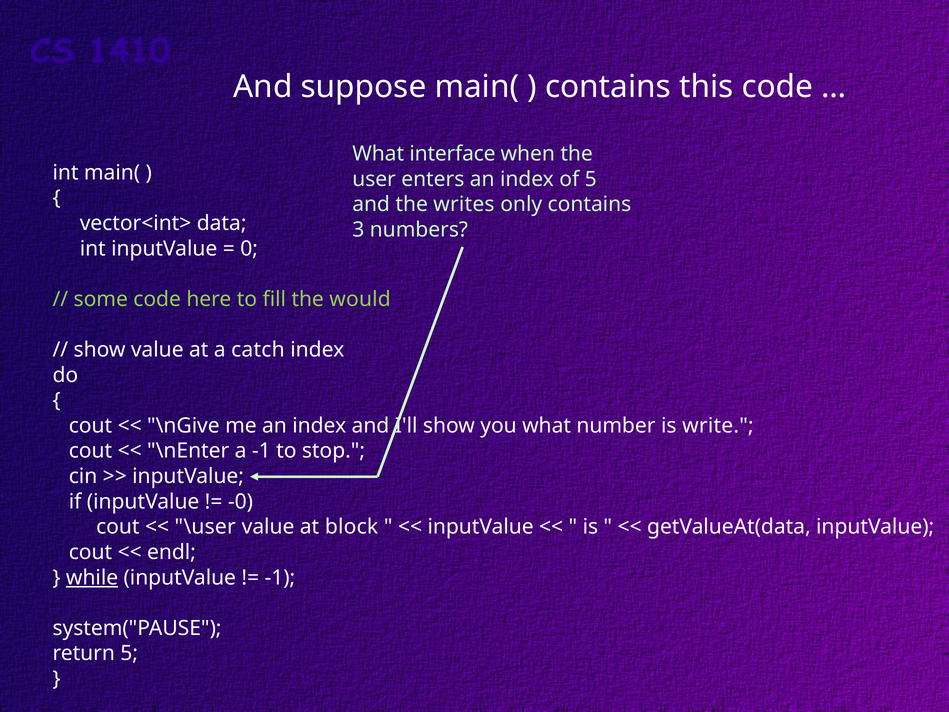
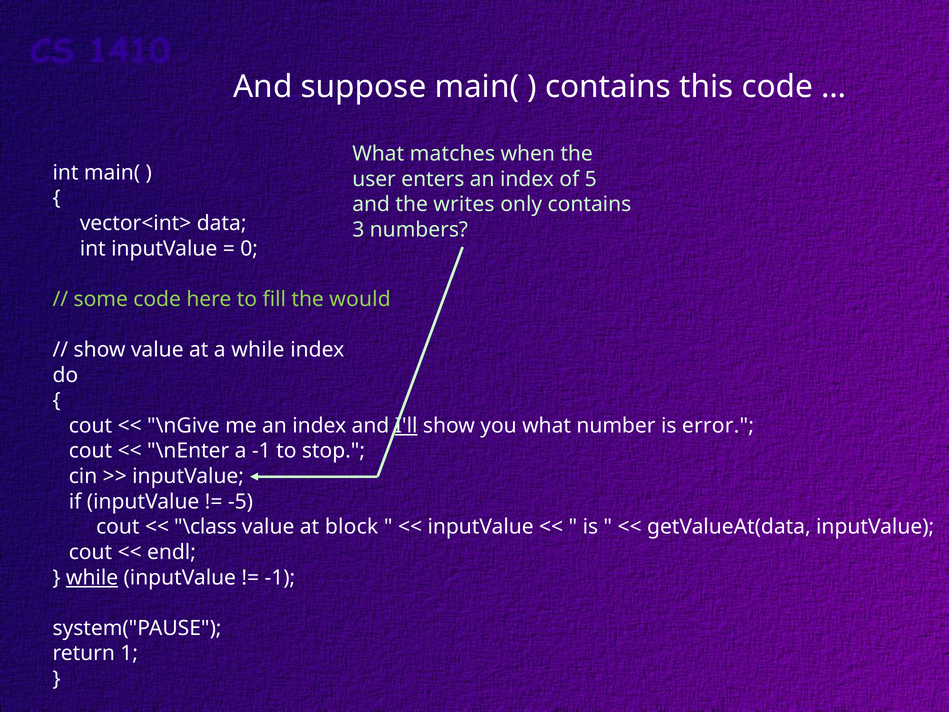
interface: interface -> matches
a catch: catch -> while
I'll underline: none -> present
write: write -> error
-0: -0 -> -5
\user: \user -> \class
return 5: 5 -> 1
